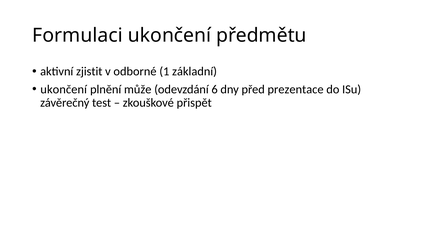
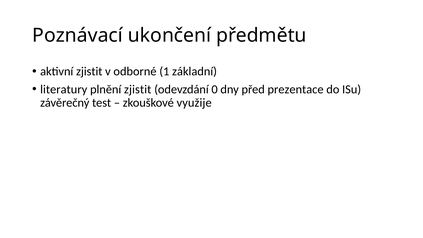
Formulaci: Formulaci -> Poznávací
ukončení at (64, 89): ukončení -> literatury
plnění může: může -> zjistit
6: 6 -> 0
přispět: přispět -> využije
